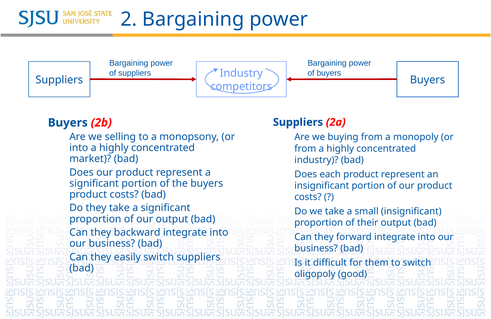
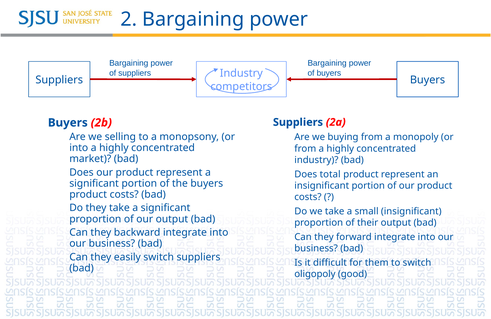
each: each -> total
